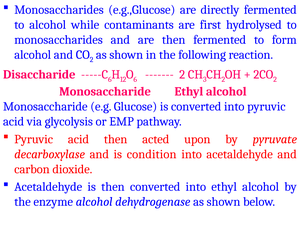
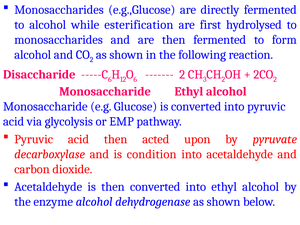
contaminants: contaminants -> esterification
